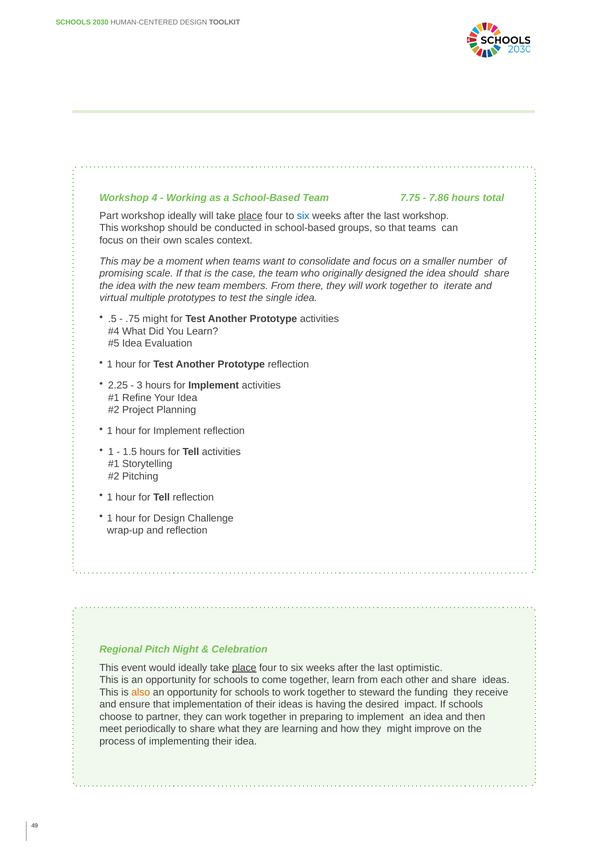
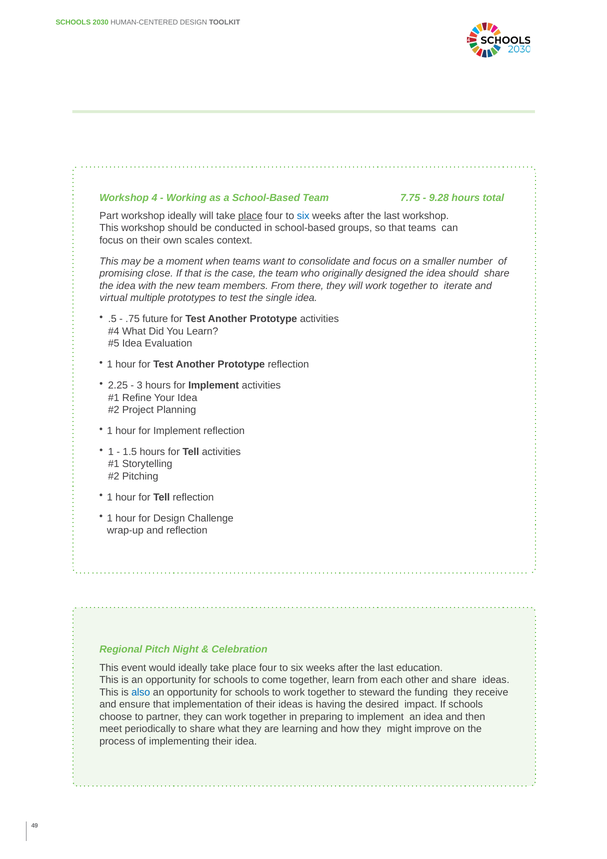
7.86: 7.86 -> 9.28
scale: scale -> close
.75 might: might -> future
place at (244, 668) underline: present -> none
optimistic: optimistic -> education
also colour: orange -> blue
